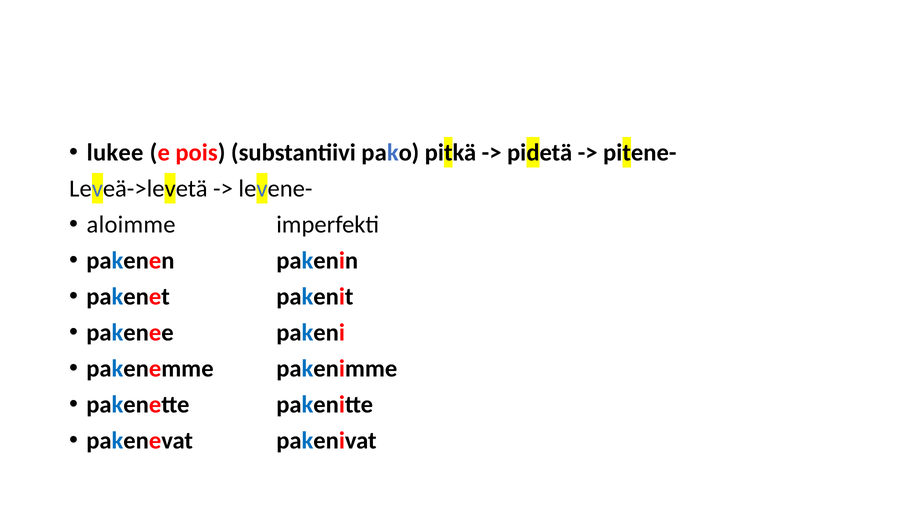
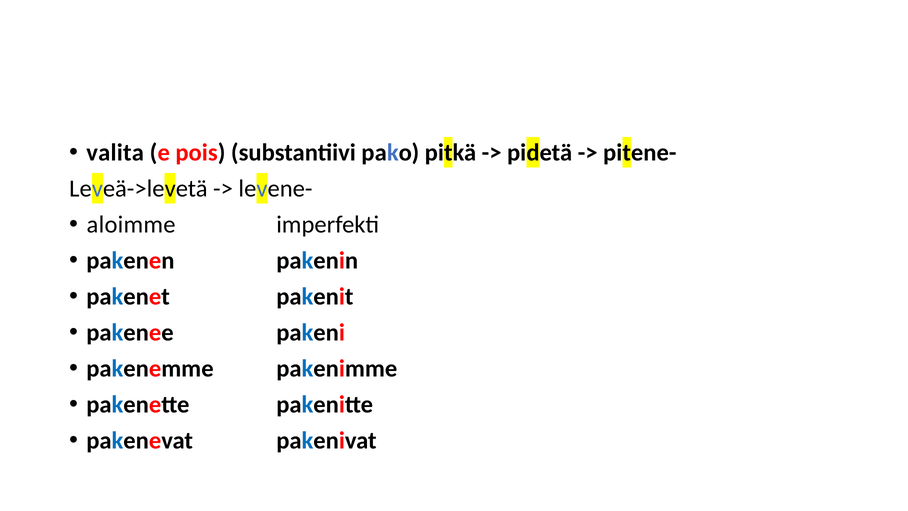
lukee: lukee -> valita
